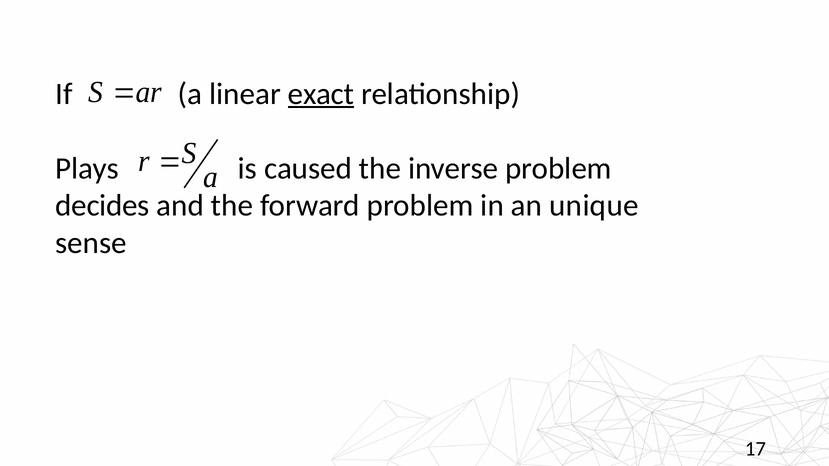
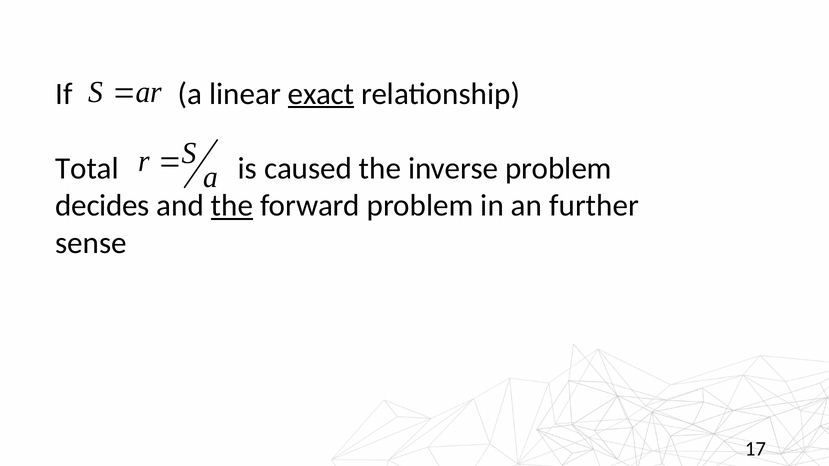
Plays: Plays -> Total
the at (232, 206) underline: none -> present
unique: unique -> further
